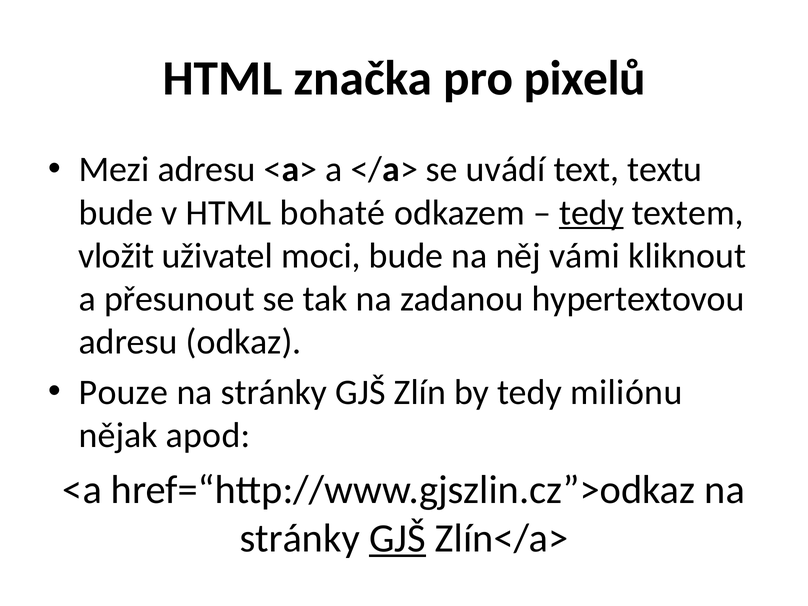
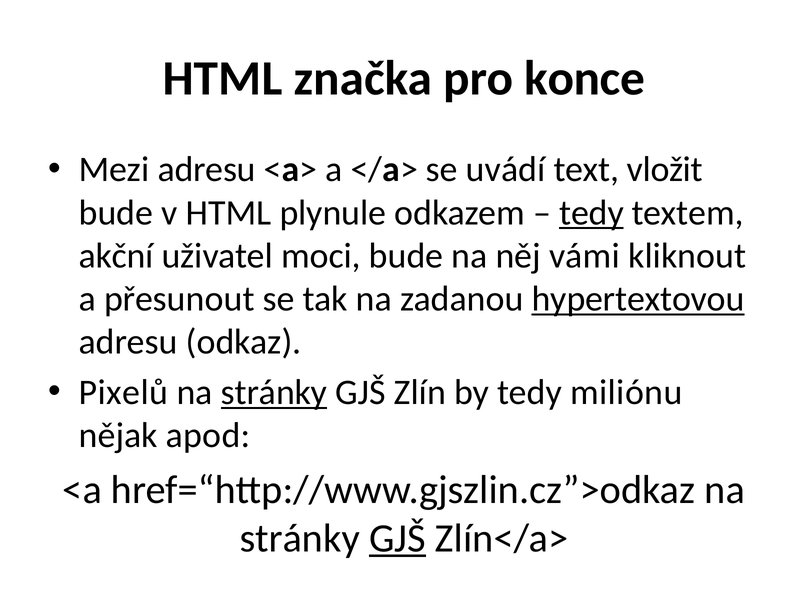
pixelů: pixelů -> konce
textu: textu -> vložit
bohaté: bohaté -> plynule
vložit: vložit -> akční
hypertextovou underline: none -> present
Pouze: Pouze -> Pixelů
stránky at (274, 392) underline: none -> present
